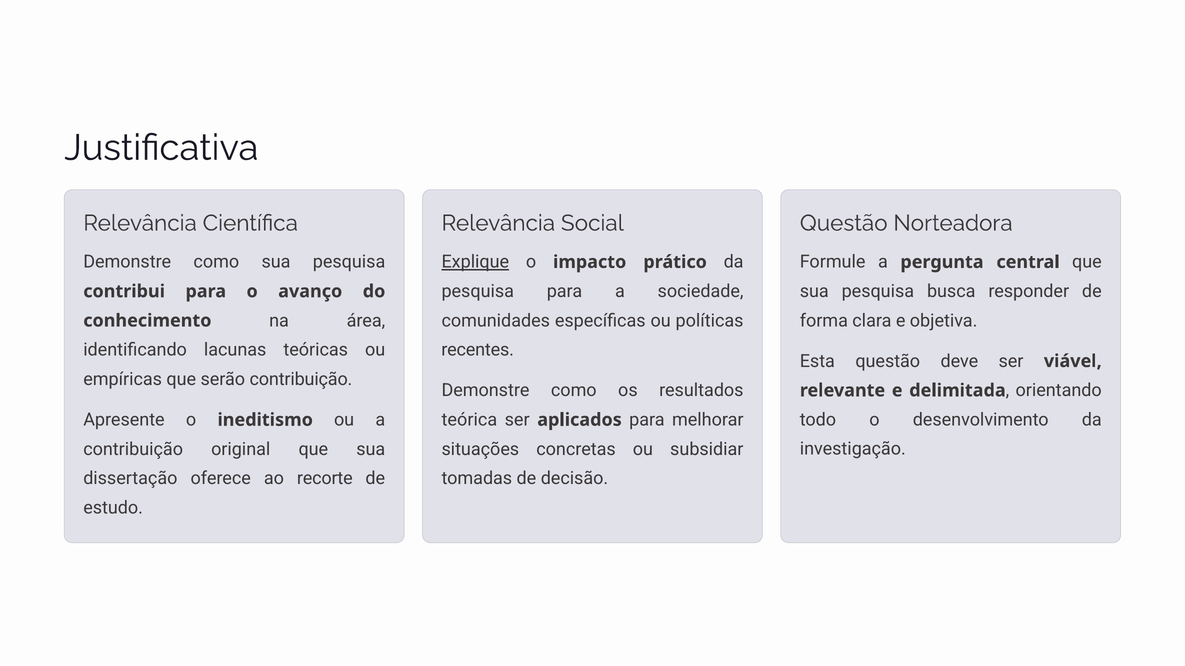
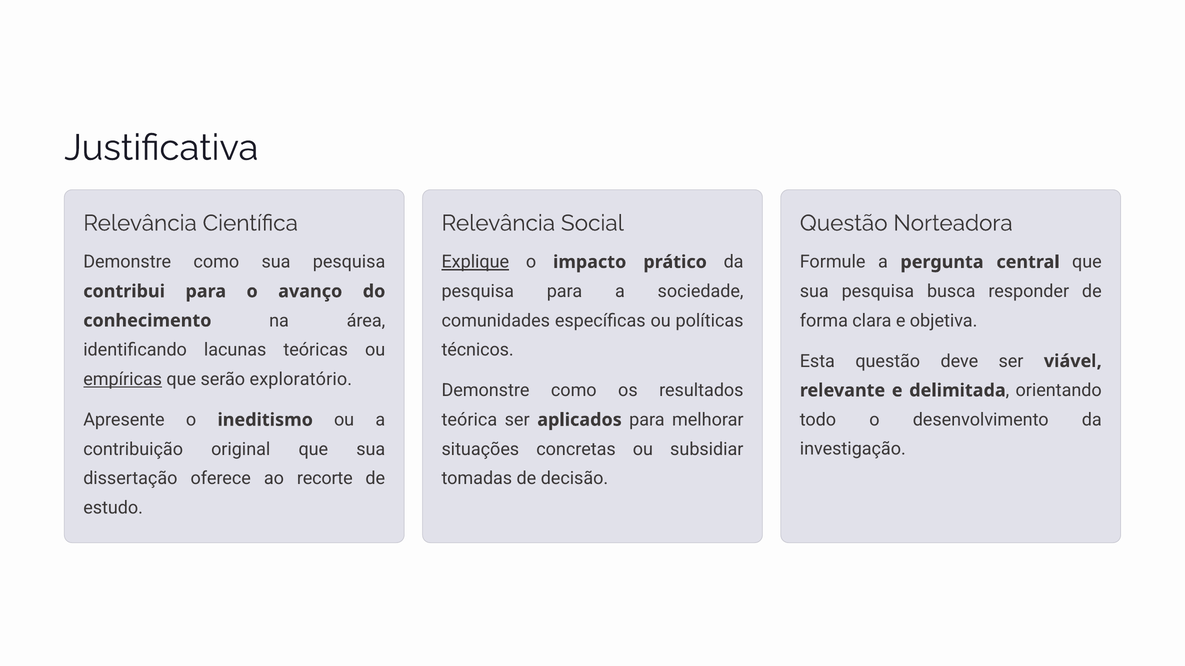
recentes: recentes -> técnicos
empíricas underline: none -> present
serão contribuição: contribuição -> exploratório
